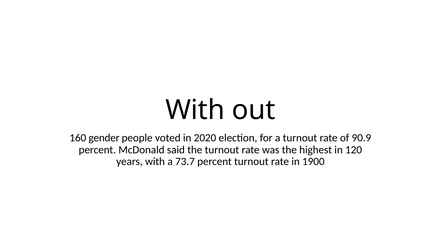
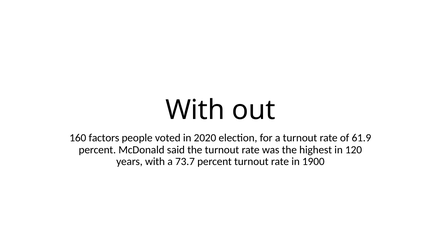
gender: gender -> factors
90.9: 90.9 -> 61.9
